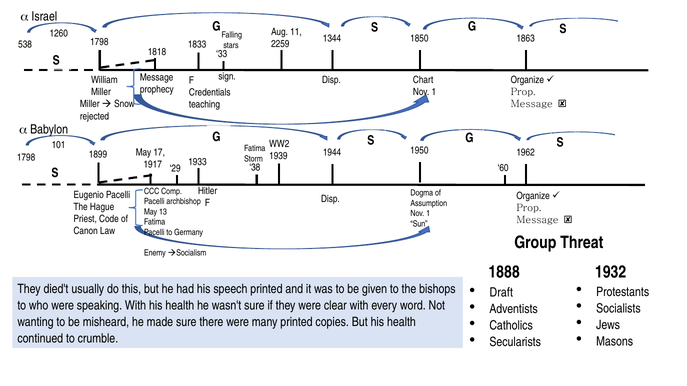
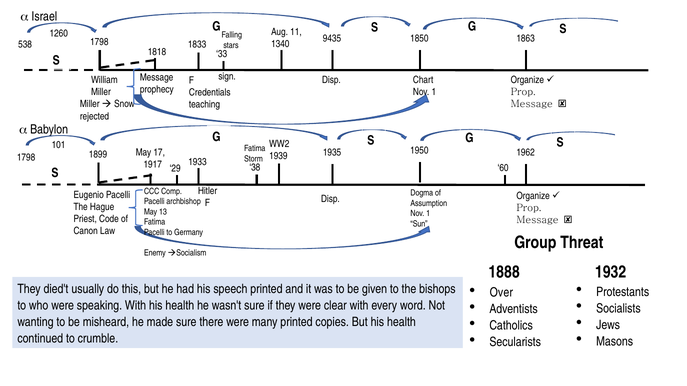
1344: 1344 -> 9435
2259: 2259 -> 1340
1944: 1944 -> 1935
Draft: Draft -> Over
